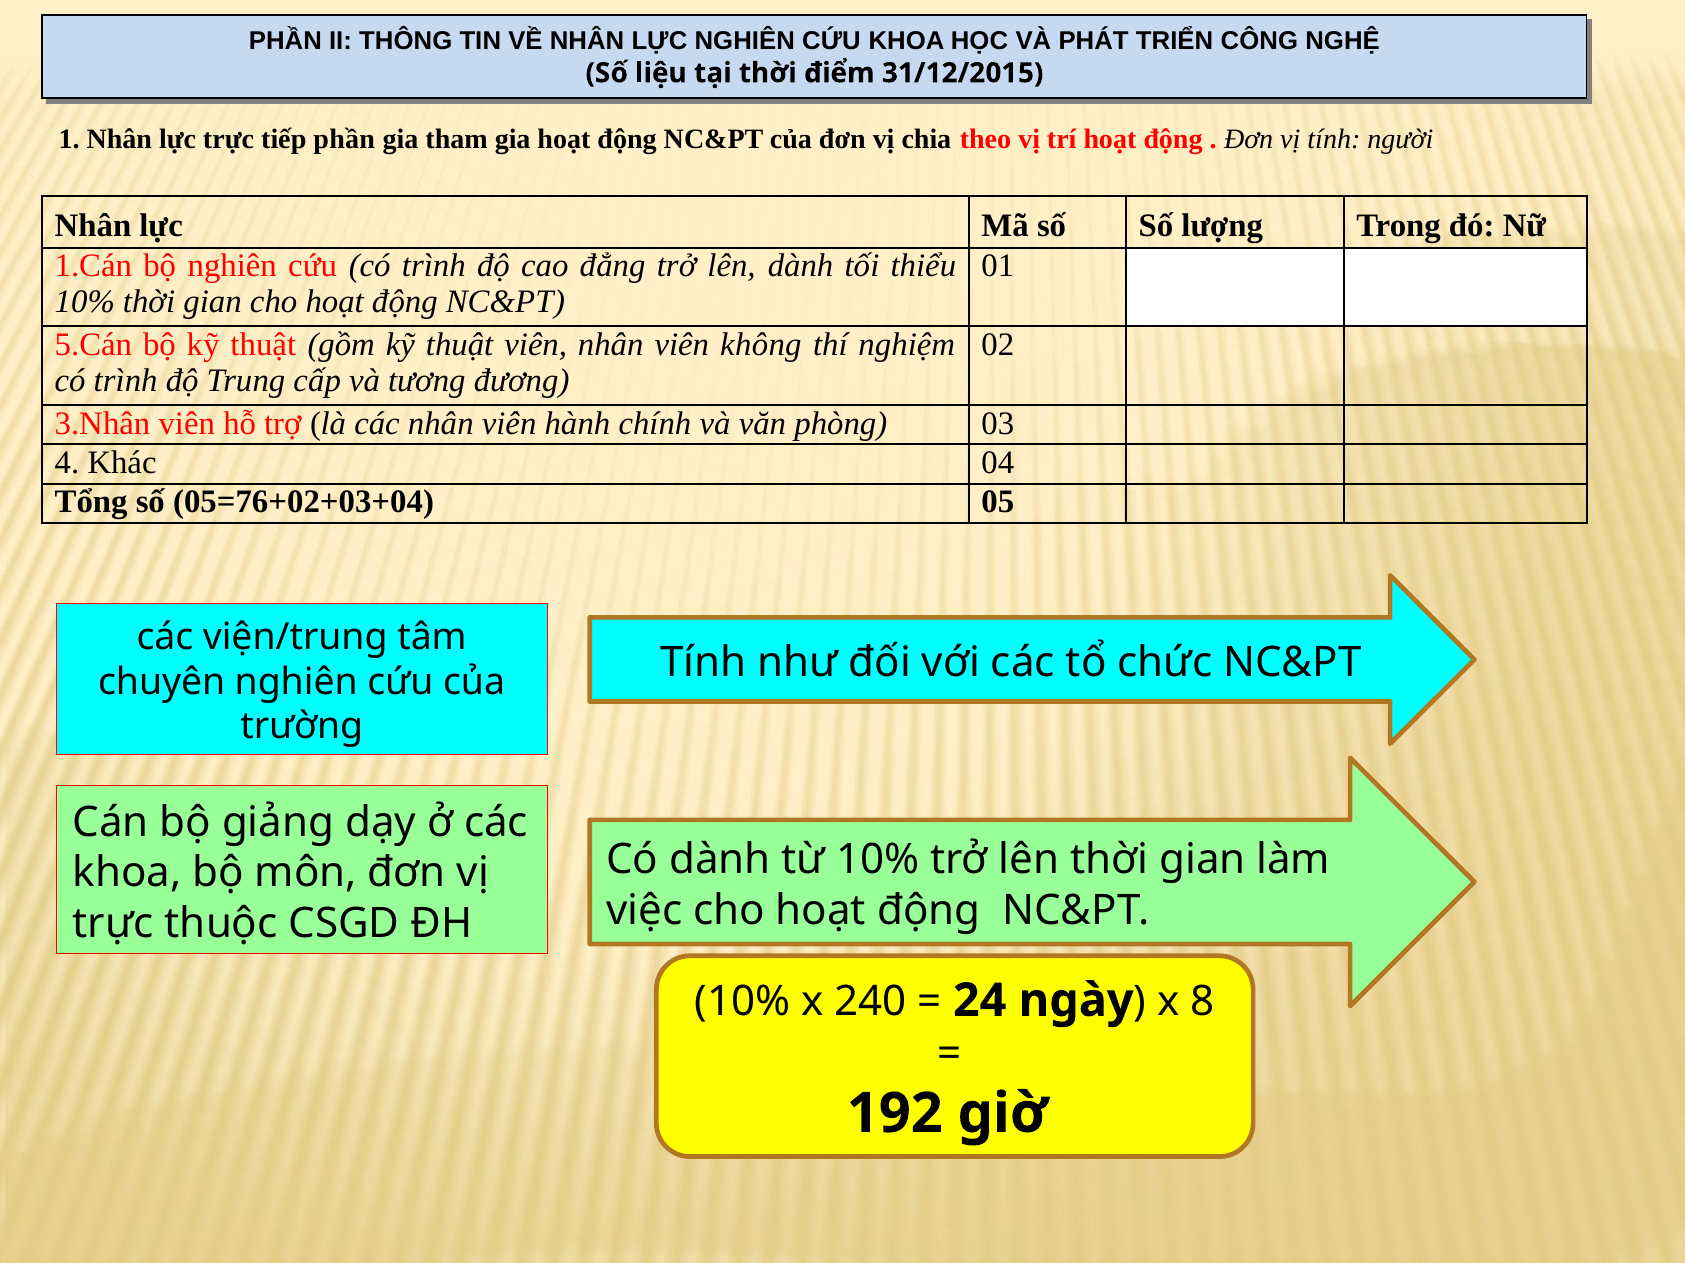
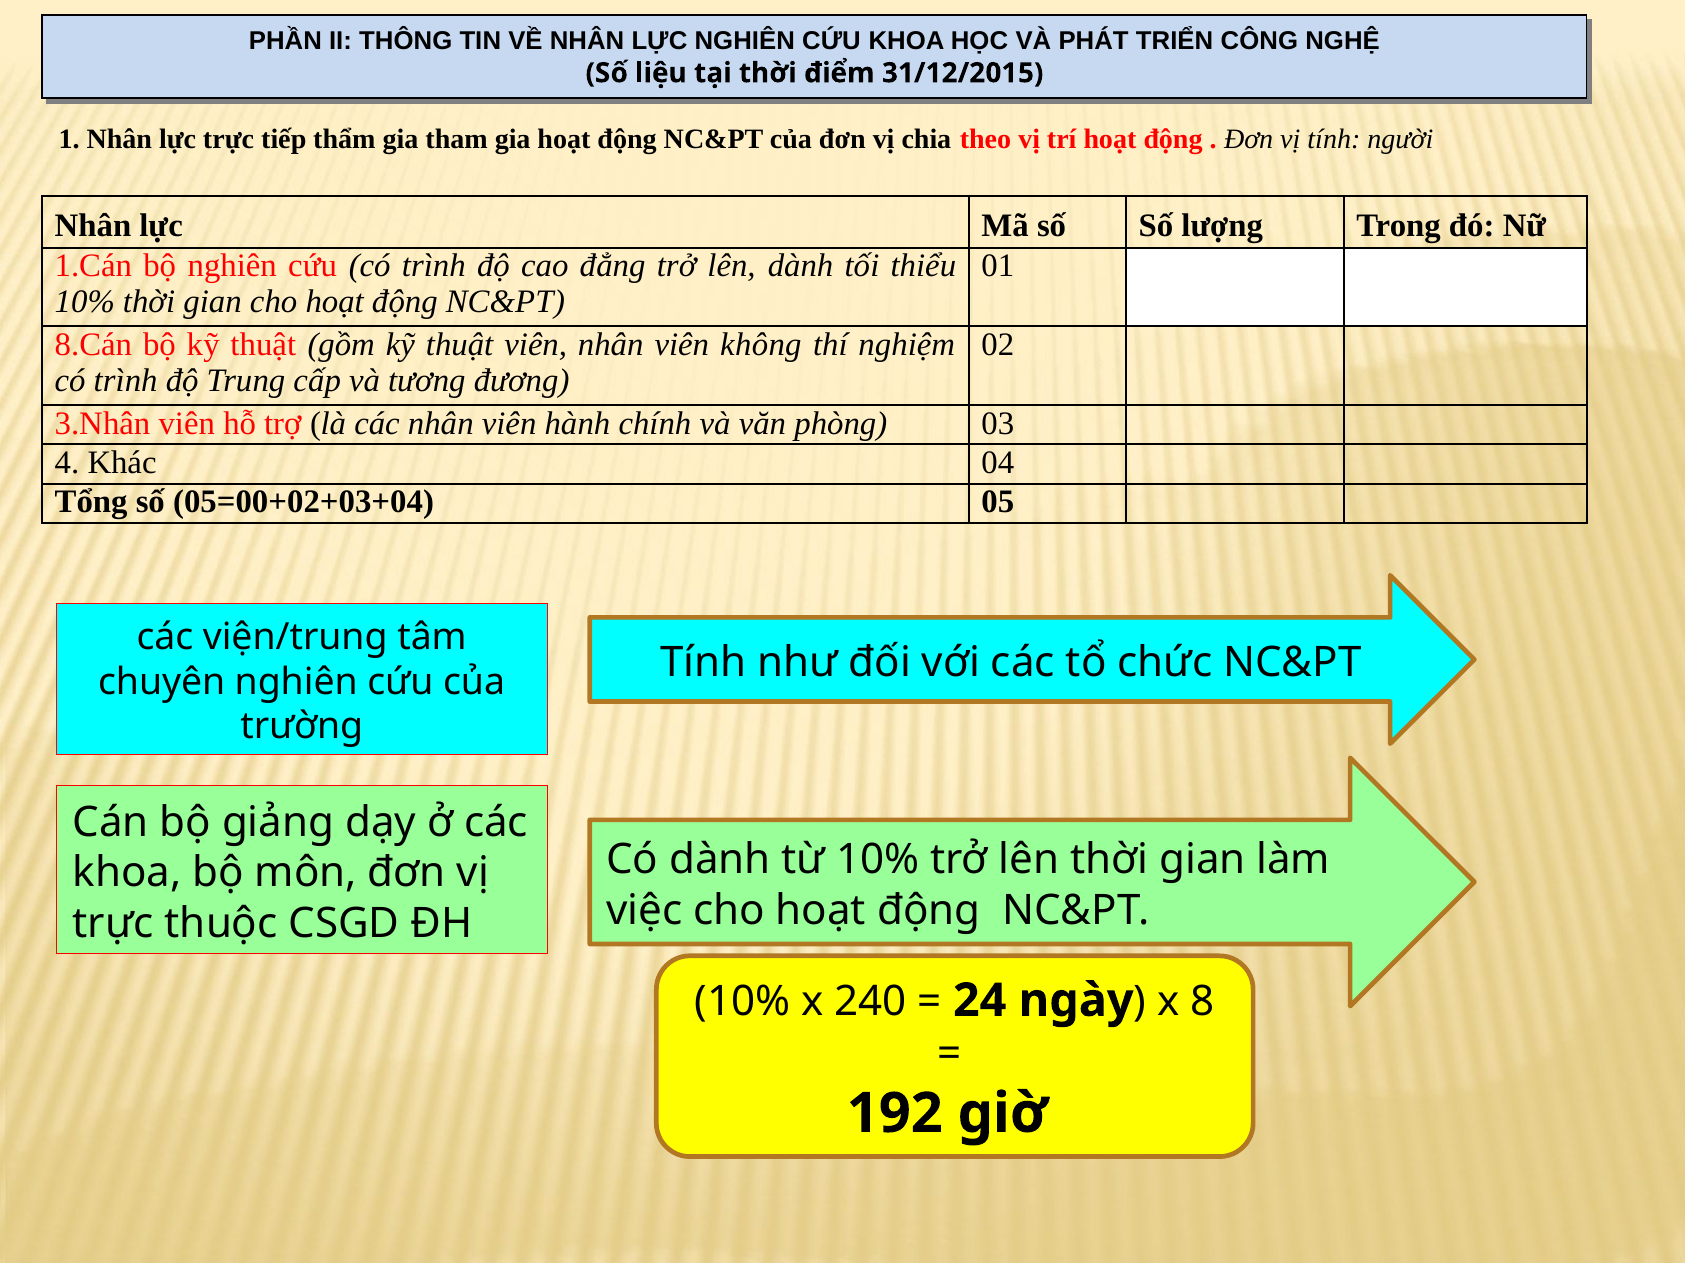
tiếp phần: phần -> thẩm
5.Cán: 5.Cán -> 8.Cán
05=76+02+03+04: 05=76+02+03+04 -> 05=00+02+03+04
